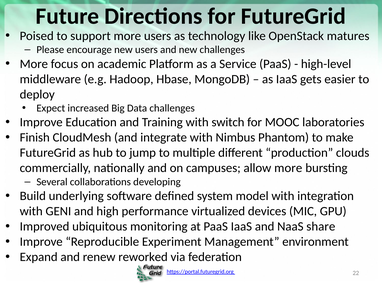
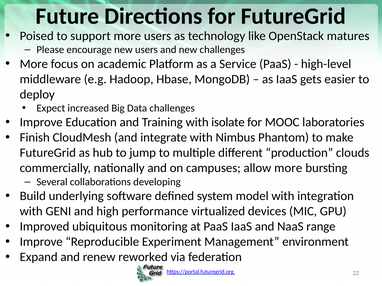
switch: switch -> isolate
share: share -> range
